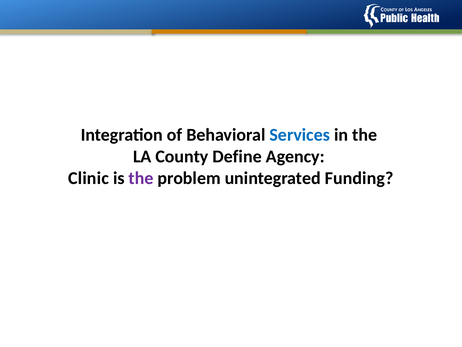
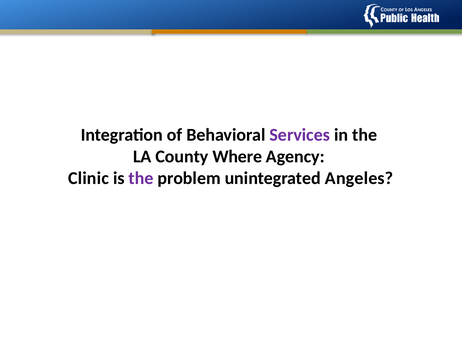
Services colour: blue -> purple
Define: Define -> Where
Funding: Funding -> Angeles
